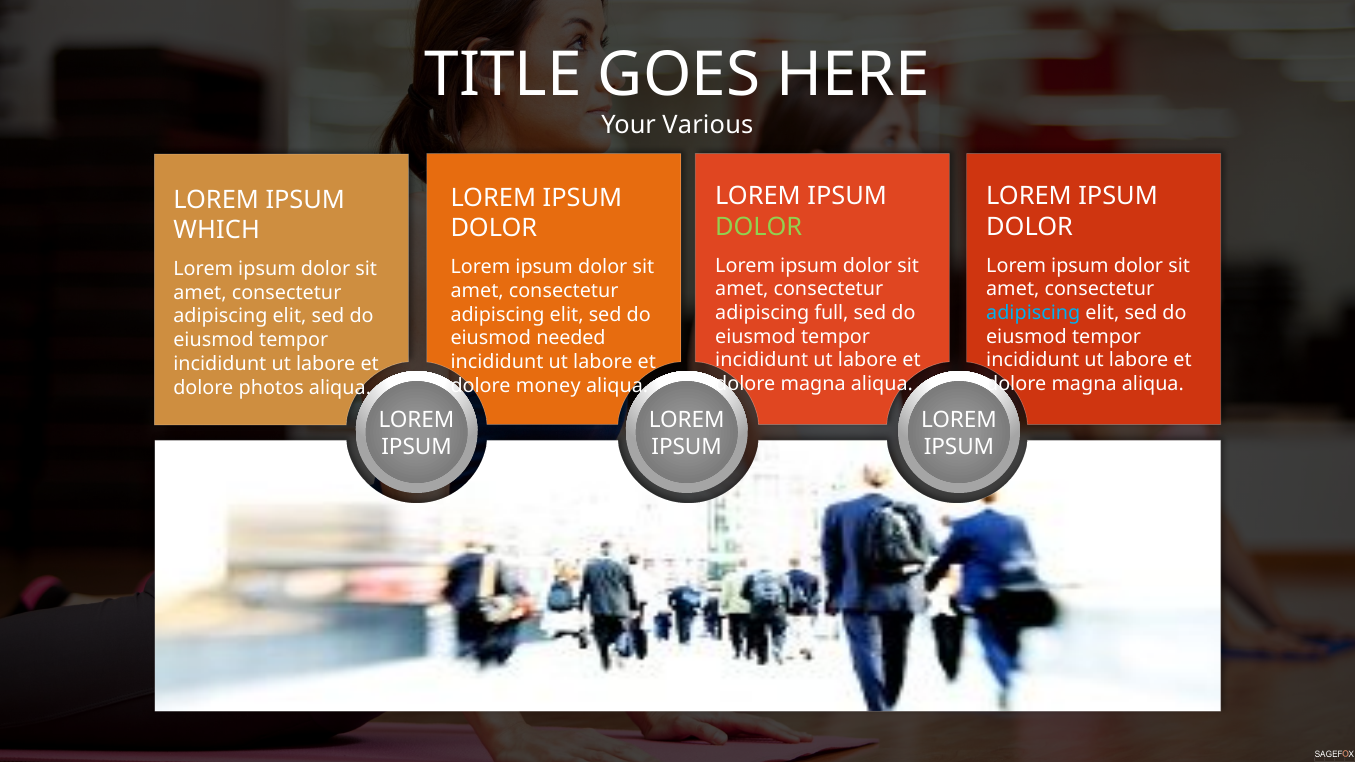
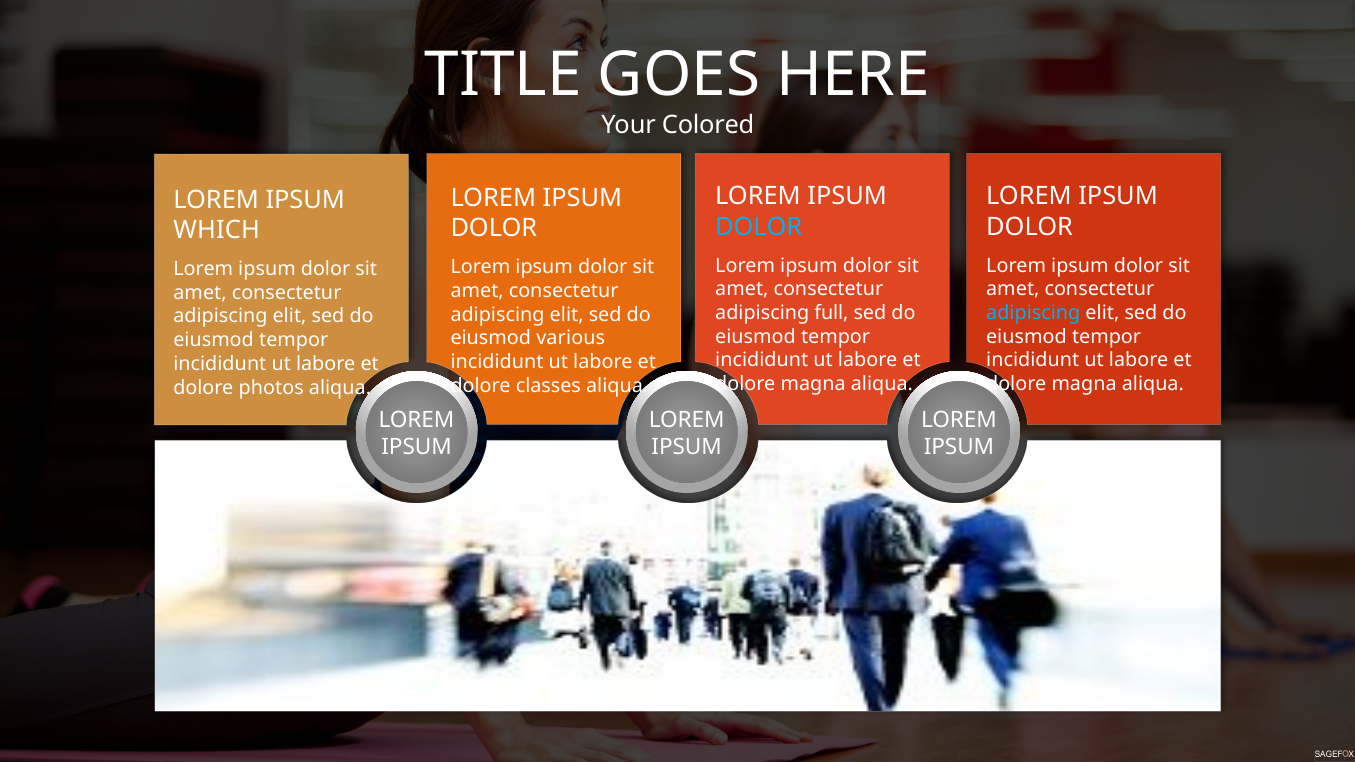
Various: Various -> Colored
DOLOR at (759, 227) colour: light green -> light blue
needed: needed -> various
money: money -> classes
